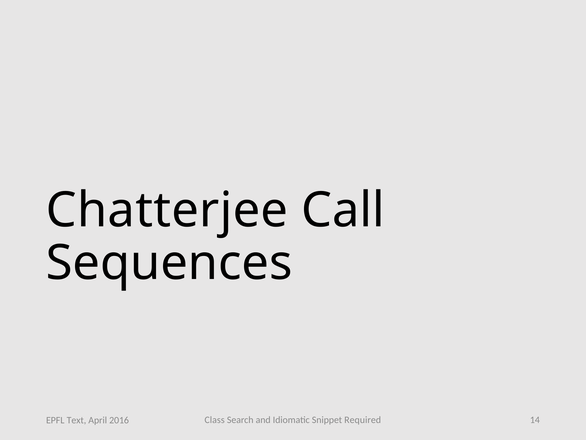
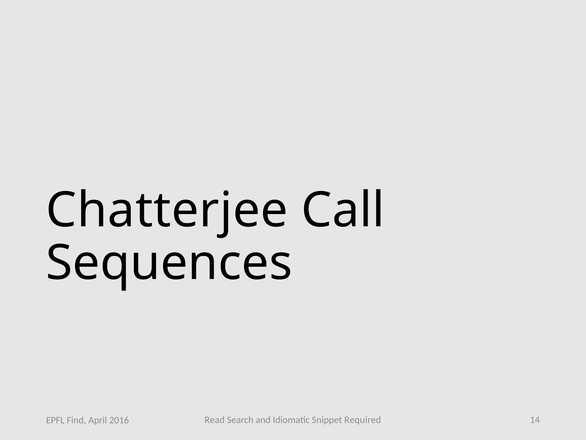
Class: Class -> Read
Text: Text -> Find
